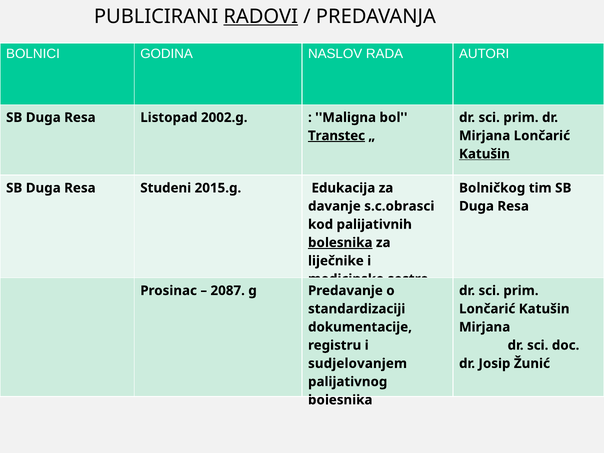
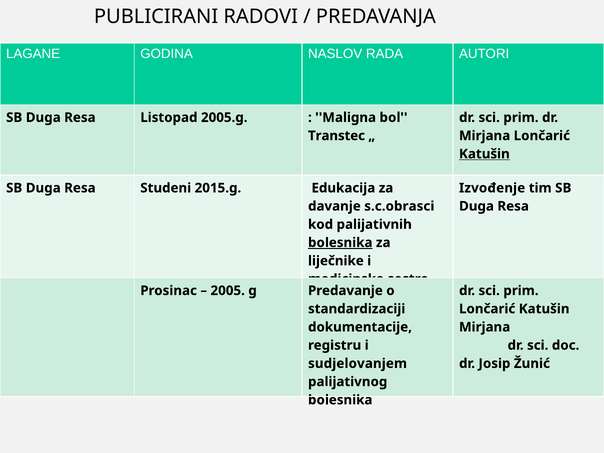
RADOVI underline: present -> none
BOLNICI: BOLNICI -> LAGANE
2002.g: 2002.g -> 2005.g
Transtec underline: present -> none
Bolničkog: Bolničkog -> Izvođenje
2087: 2087 -> 2005
